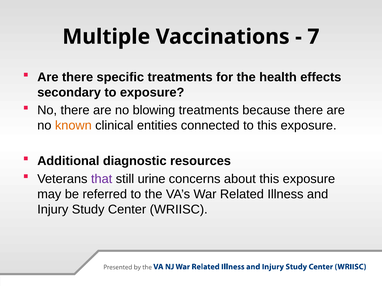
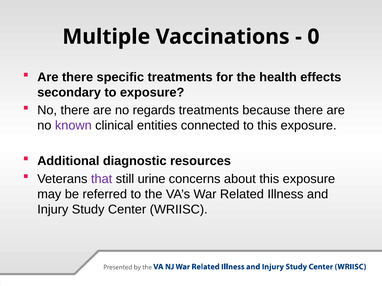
7: 7 -> 0
blowing: blowing -> regards
known colour: orange -> purple
